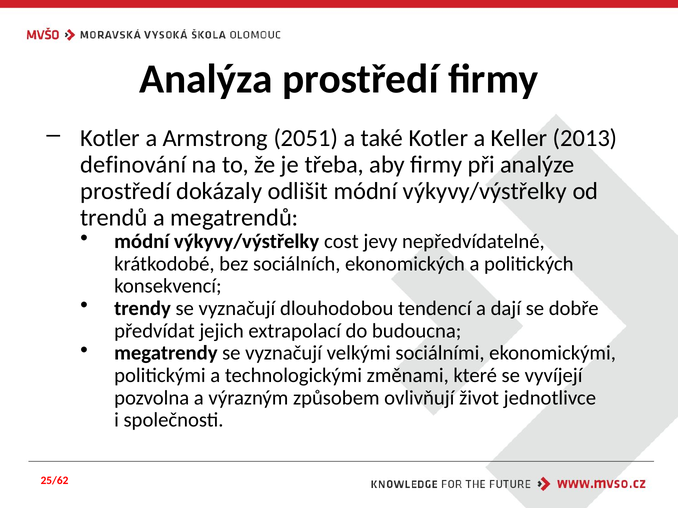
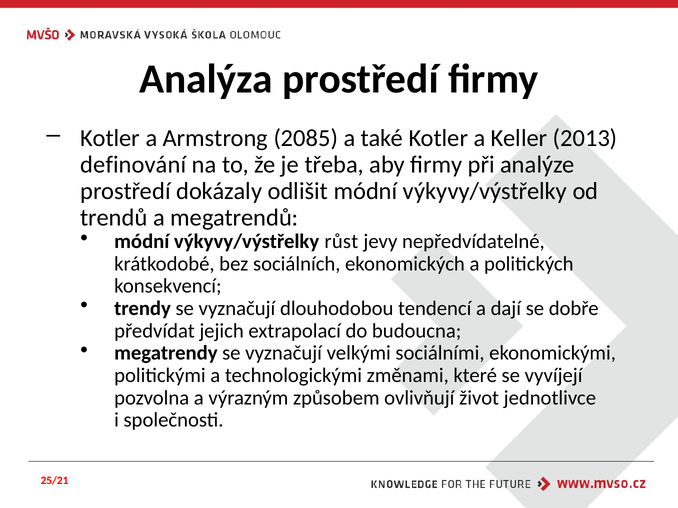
2051: 2051 -> 2085
cost: cost -> růst
25/62: 25/62 -> 25/21
